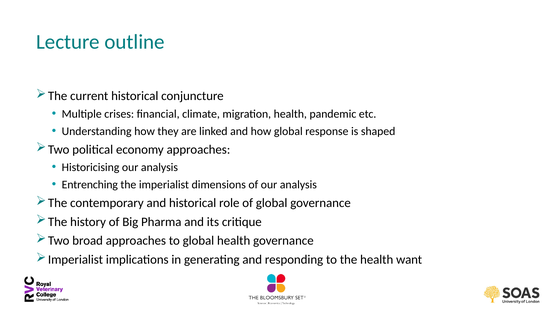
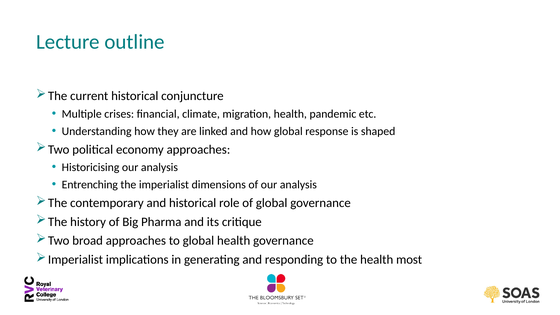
want: want -> most
